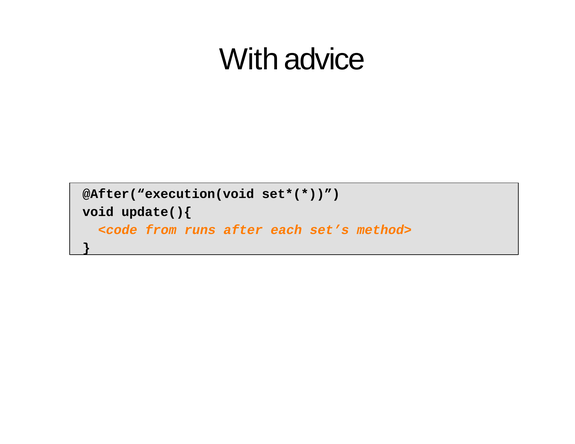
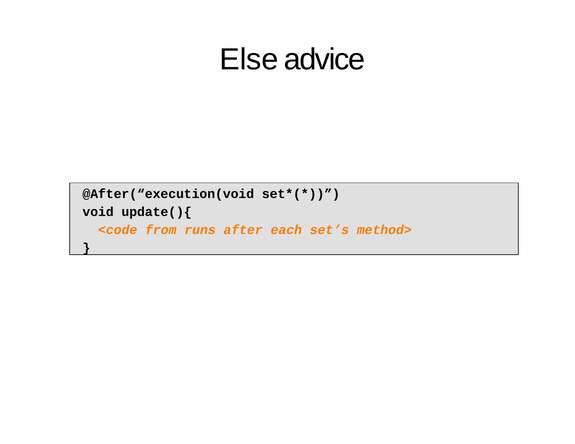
With: With -> Else
